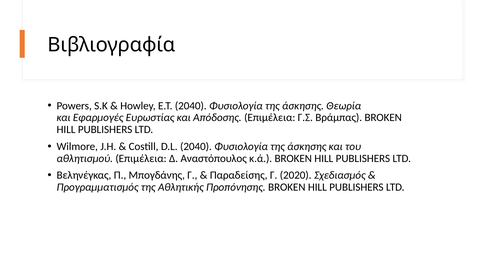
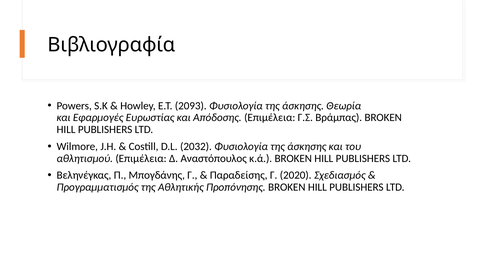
E.T 2040: 2040 -> 2093
D.L 2040: 2040 -> 2032
